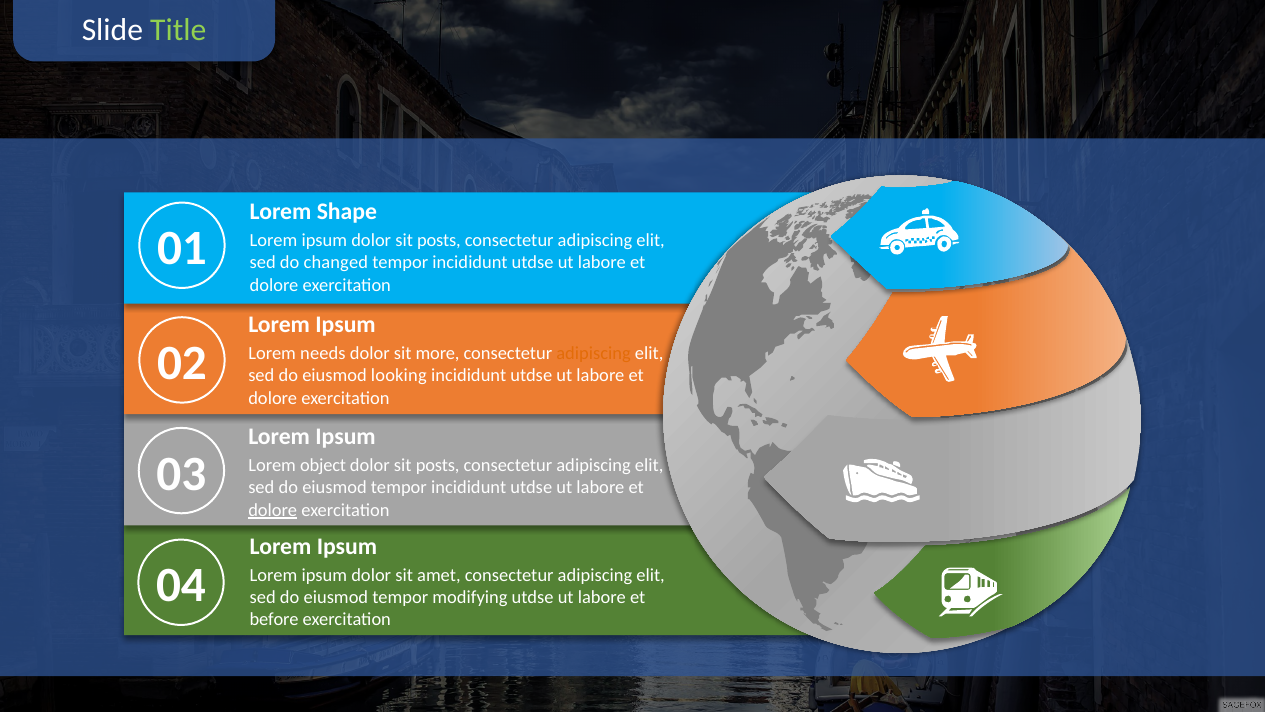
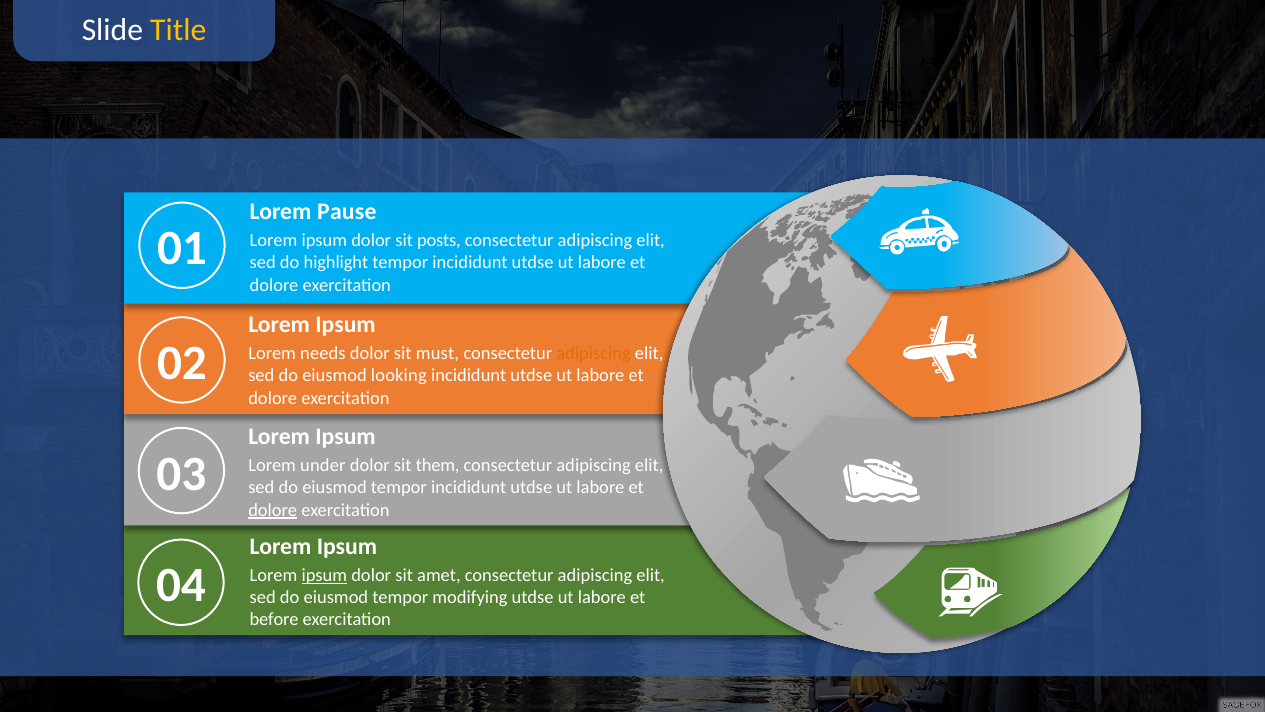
Title colour: light green -> yellow
Shape: Shape -> Pause
changed: changed -> highlight
more: more -> must
object: object -> under
posts at (438, 465): posts -> them
ipsum at (324, 575) underline: none -> present
